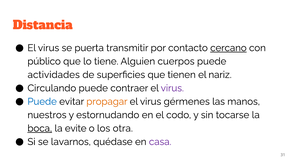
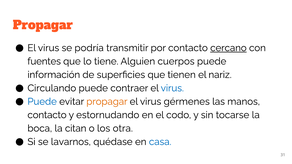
Distancia at (43, 25): Distancia -> Propagar
puerta: puerta -> podría
público: público -> fuentes
actividades: actividades -> información
virus at (172, 88) colour: purple -> blue
nuestros at (47, 115): nuestros -> contacto
boca underline: present -> none
evite: evite -> citan
casa colour: purple -> blue
